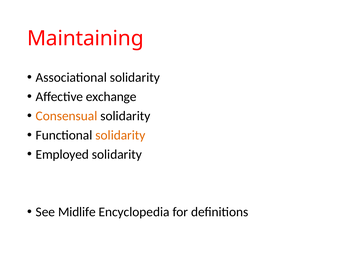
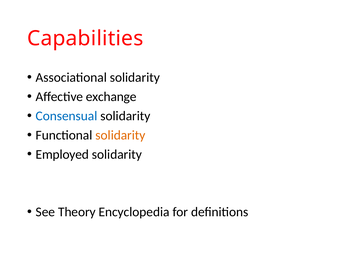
Maintaining: Maintaining -> Capabilities
Consensual colour: orange -> blue
Midlife: Midlife -> Theory
